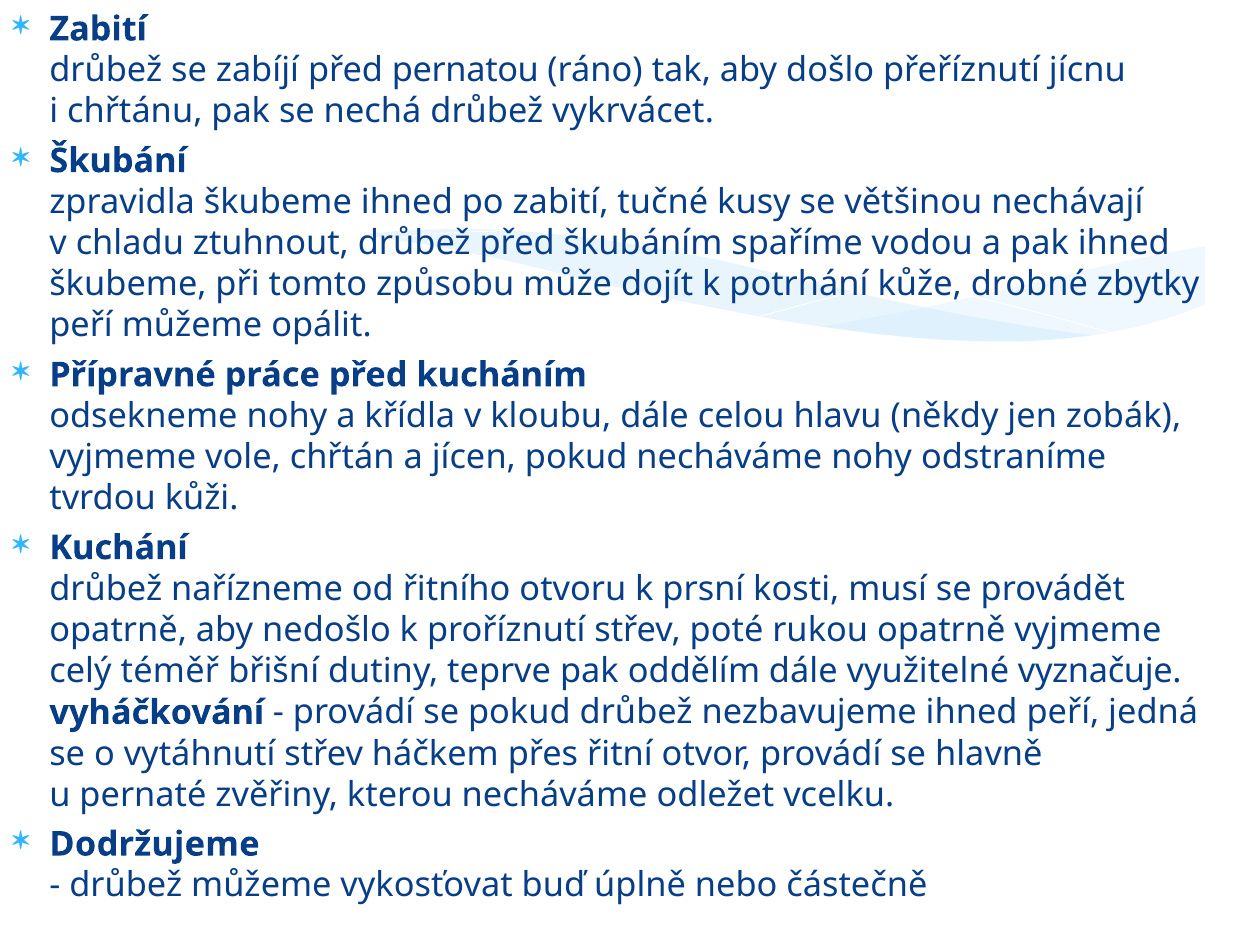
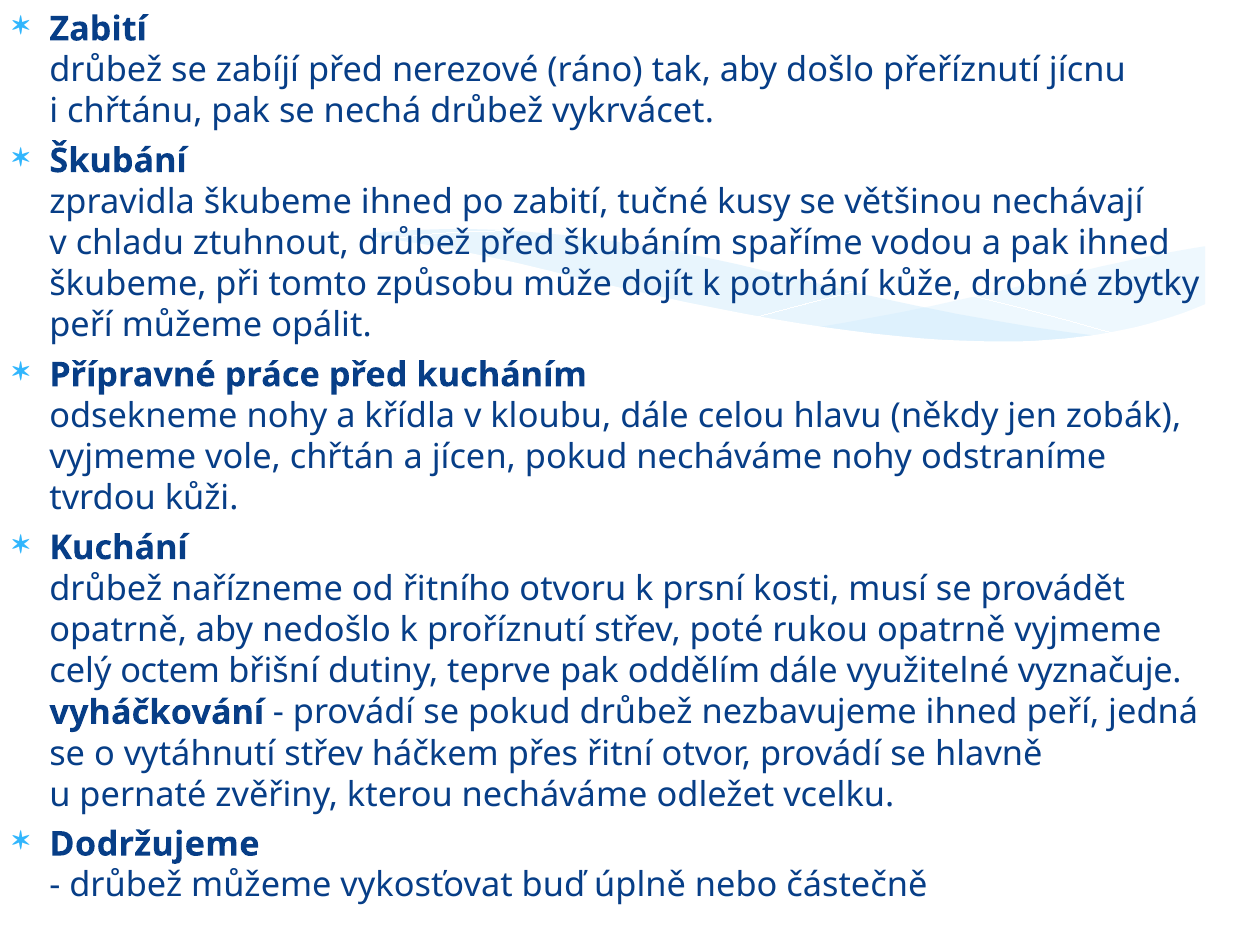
pernatou: pernatou -> nerezové
téměř: téměř -> octem
